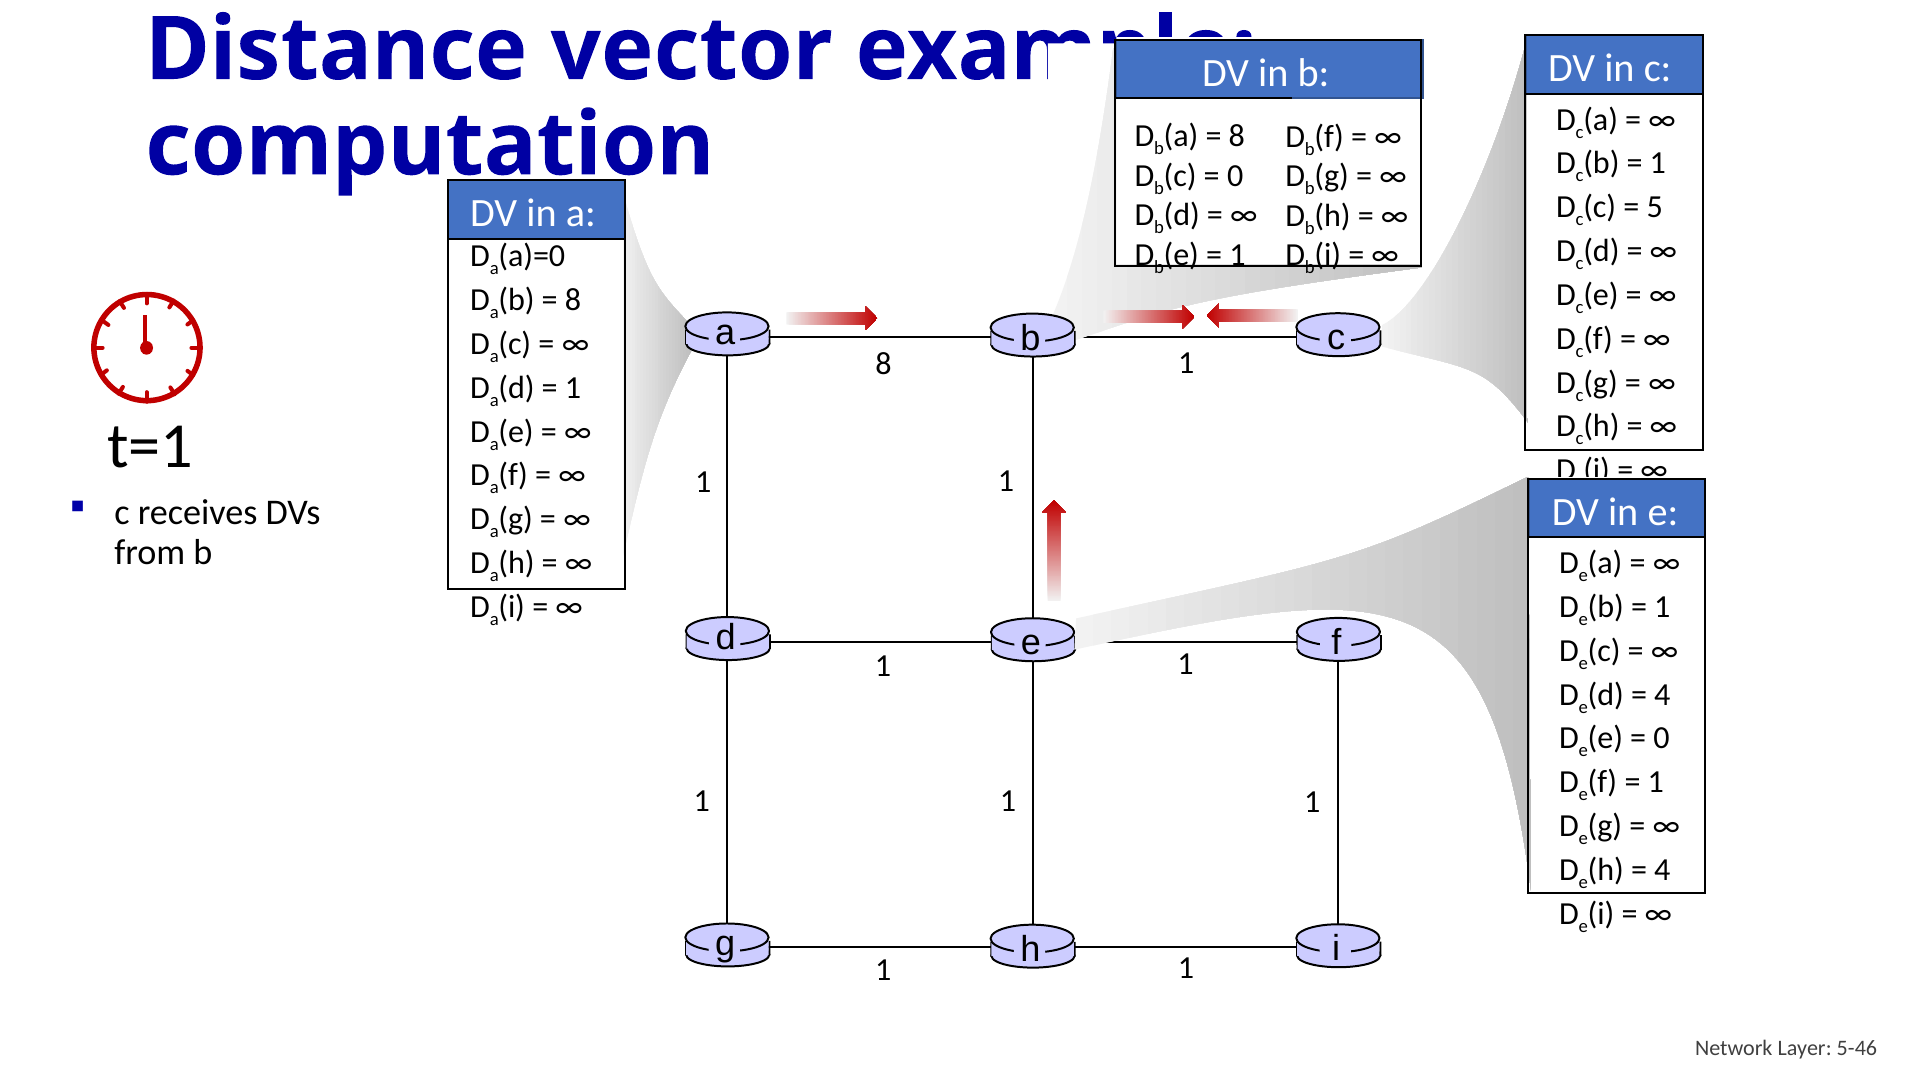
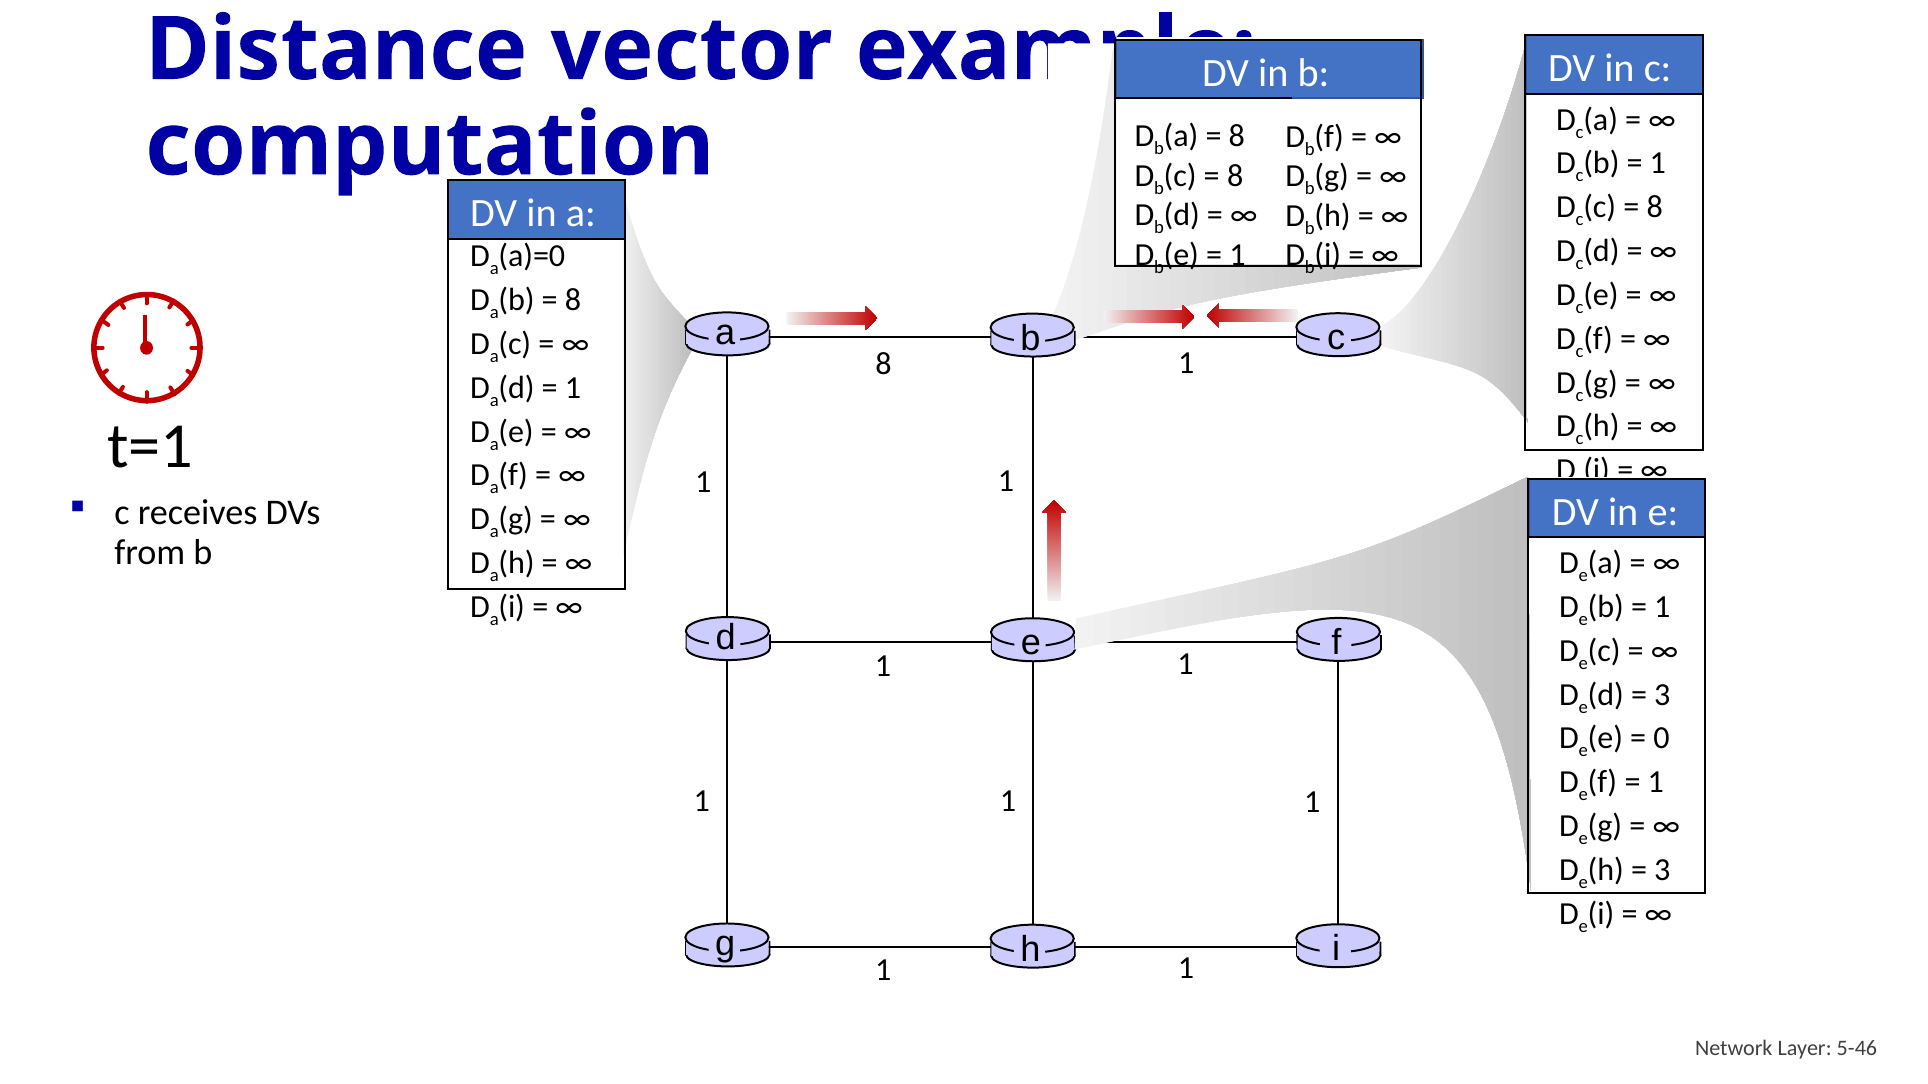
0 at (1235, 176): 0 -> 8
5 at (1655, 207): 5 -> 8
4 at (1662, 695): 4 -> 3
4 at (1662, 870): 4 -> 3
